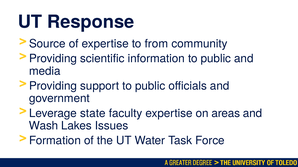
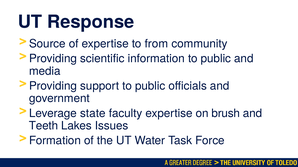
areas: areas -> brush
Wash: Wash -> Teeth
